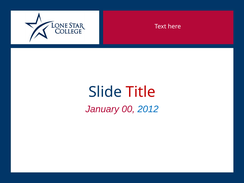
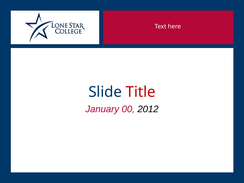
2012 colour: blue -> black
